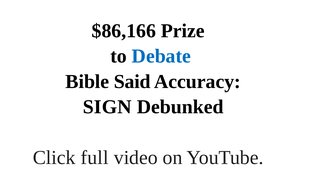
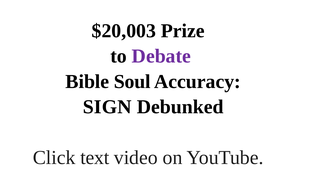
$86,166: $86,166 -> $20,003
Debate colour: blue -> purple
Said: Said -> Soul
full: full -> text
